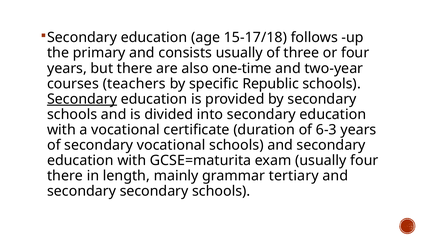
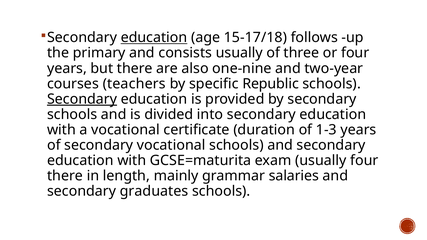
education at (154, 38) underline: none -> present
one-time: one-time -> one-nine
6-3: 6-3 -> 1-3
tertiary: tertiary -> salaries
secondary secondary: secondary -> graduates
